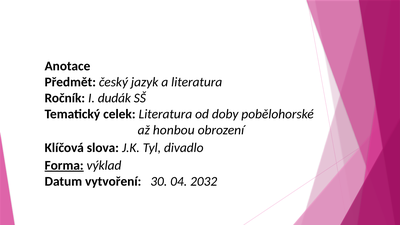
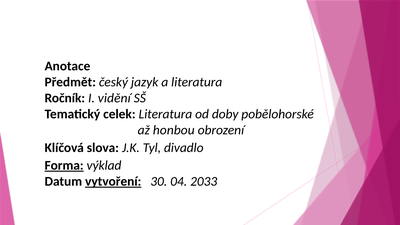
dudák: dudák -> vidění
vytvoření underline: none -> present
2032: 2032 -> 2033
